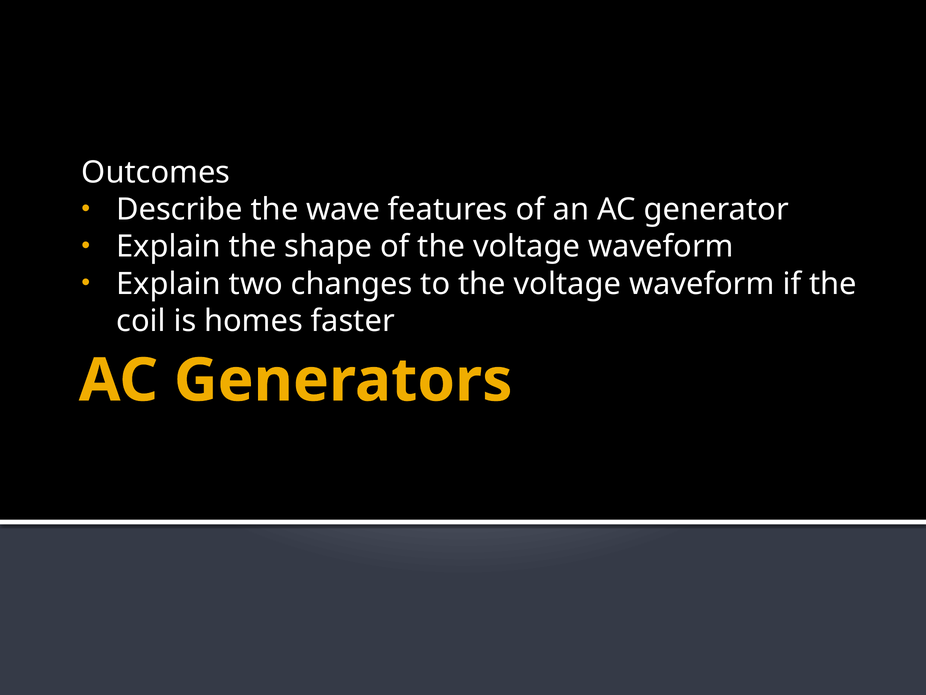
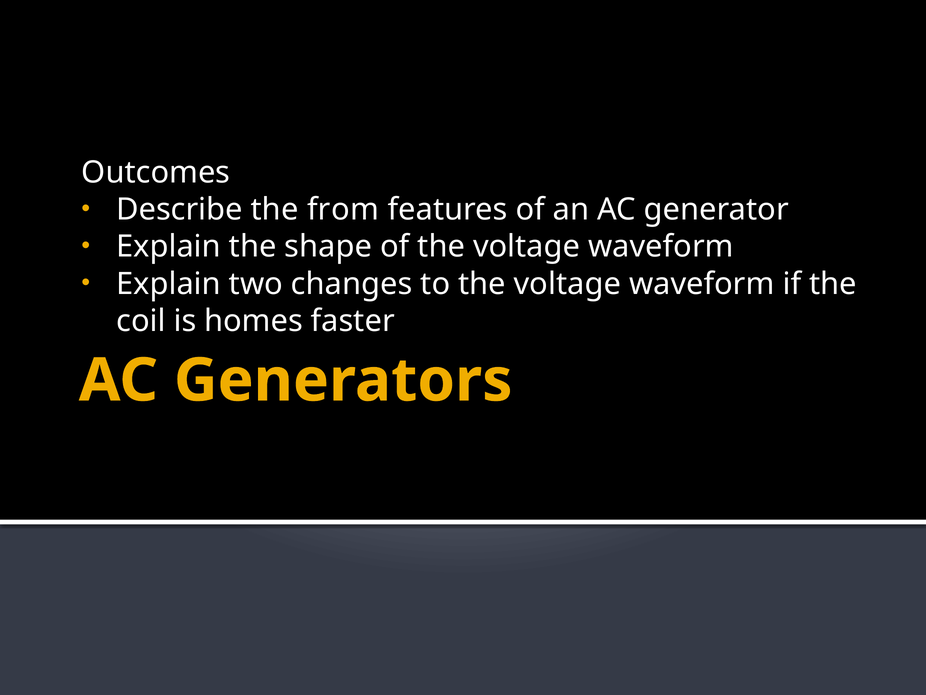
wave: wave -> from
